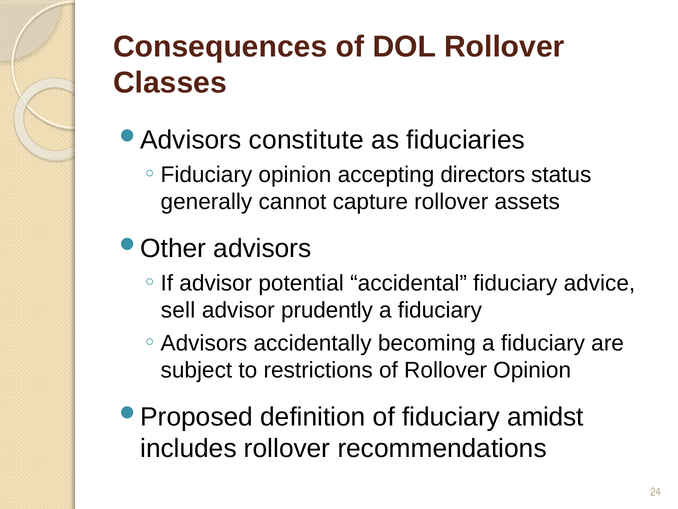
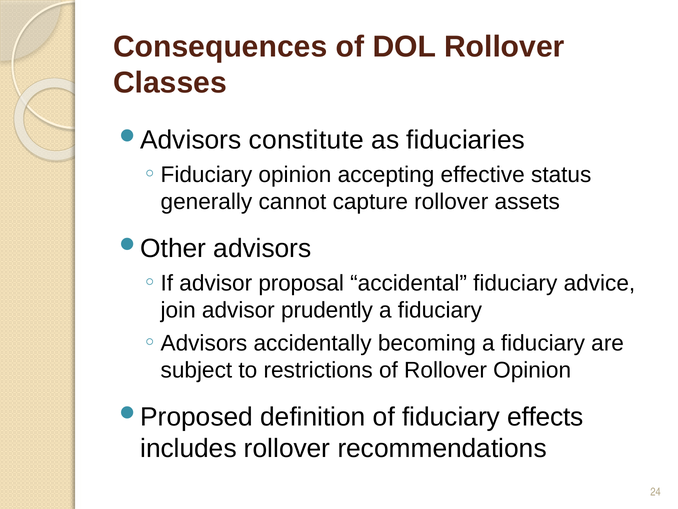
directors: directors -> effective
potential: potential -> proposal
sell: sell -> join
amidst: amidst -> effects
